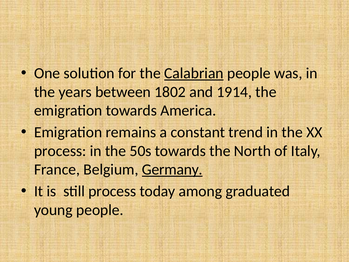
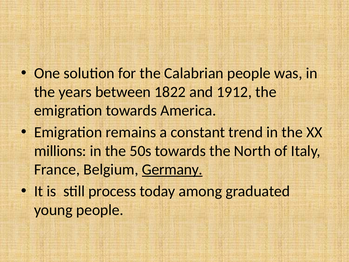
Calabrian underline: present -> none
1802: 1802 -> 1822
1914: 1914 -> 1912
process at (60, 151): process -> millions
